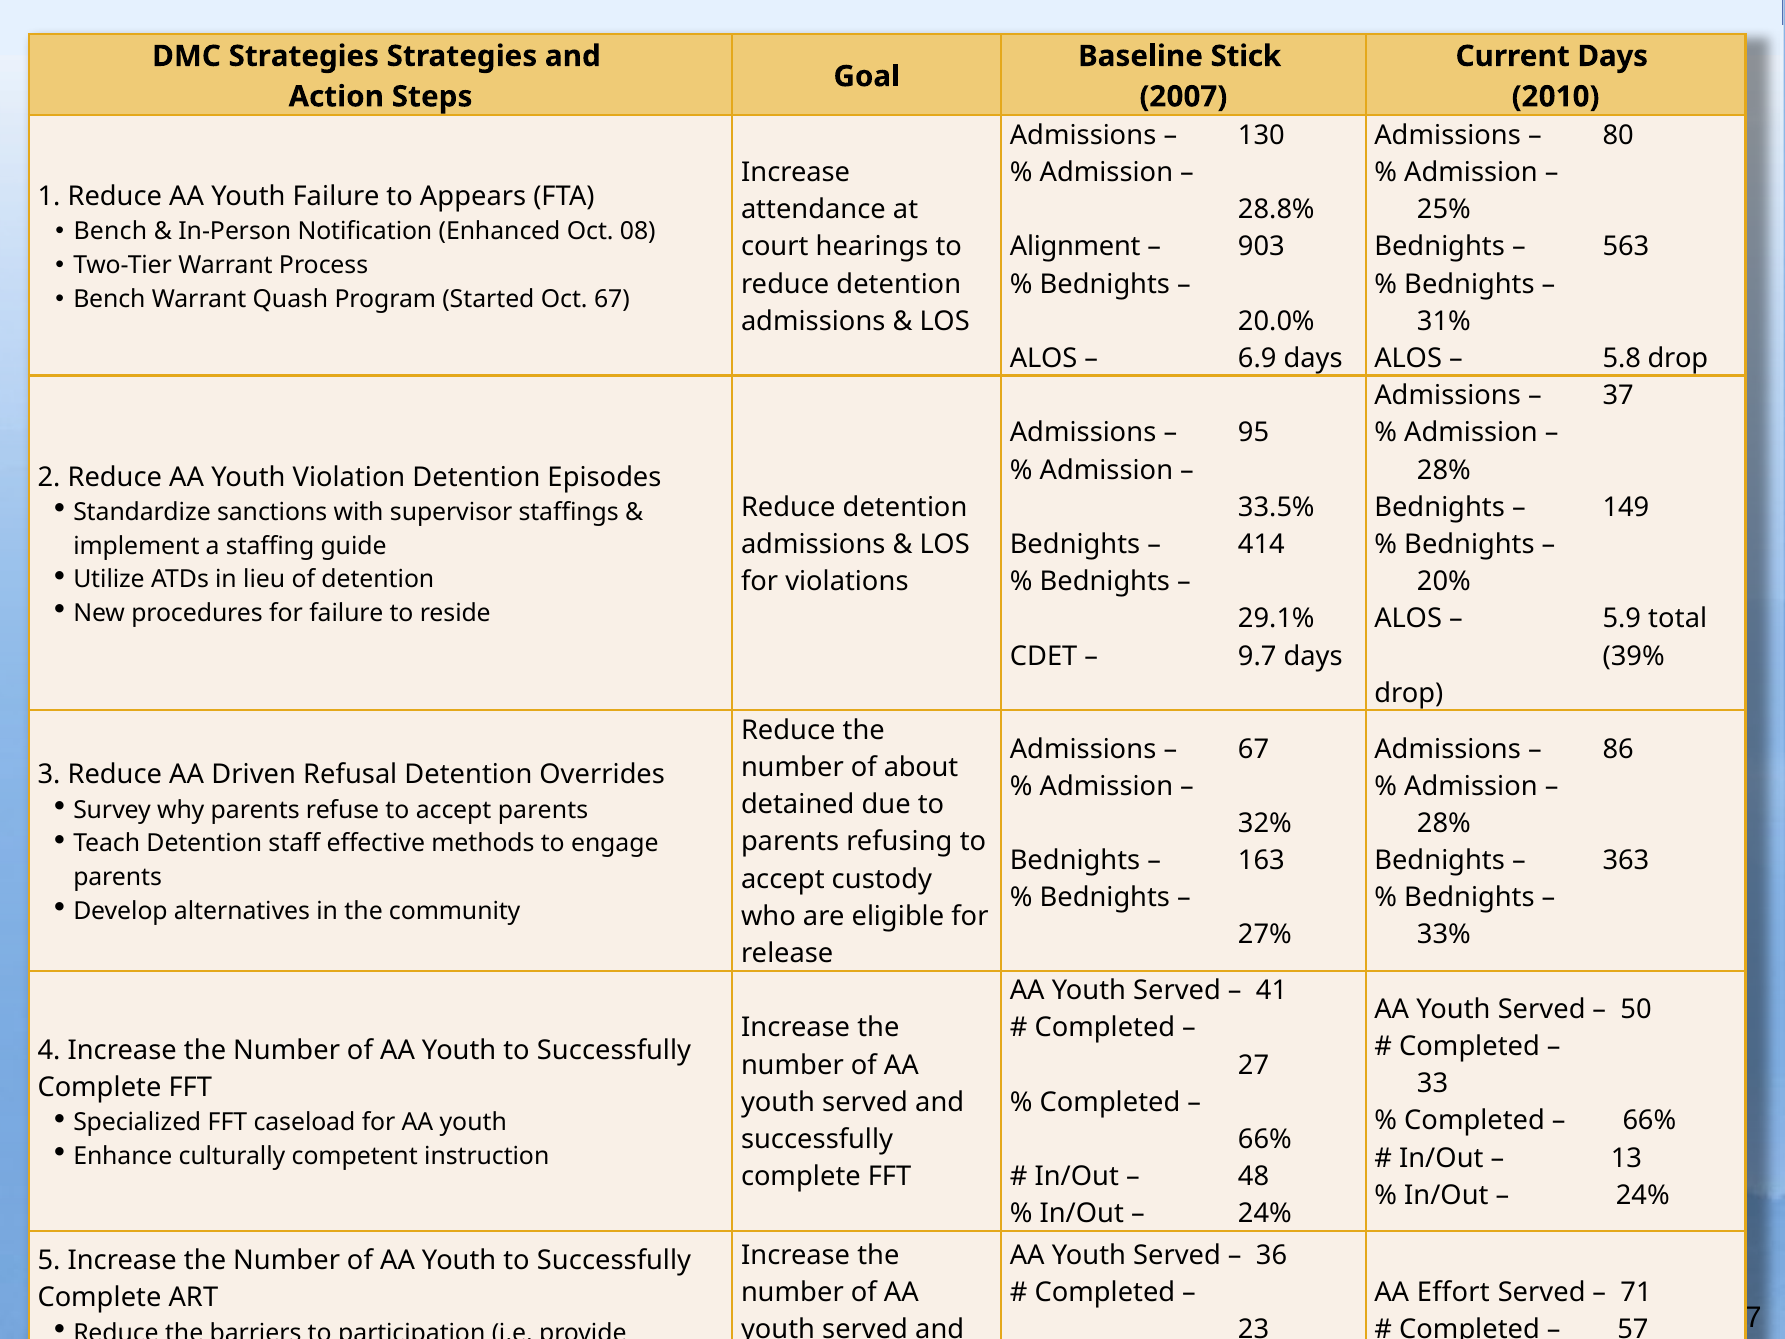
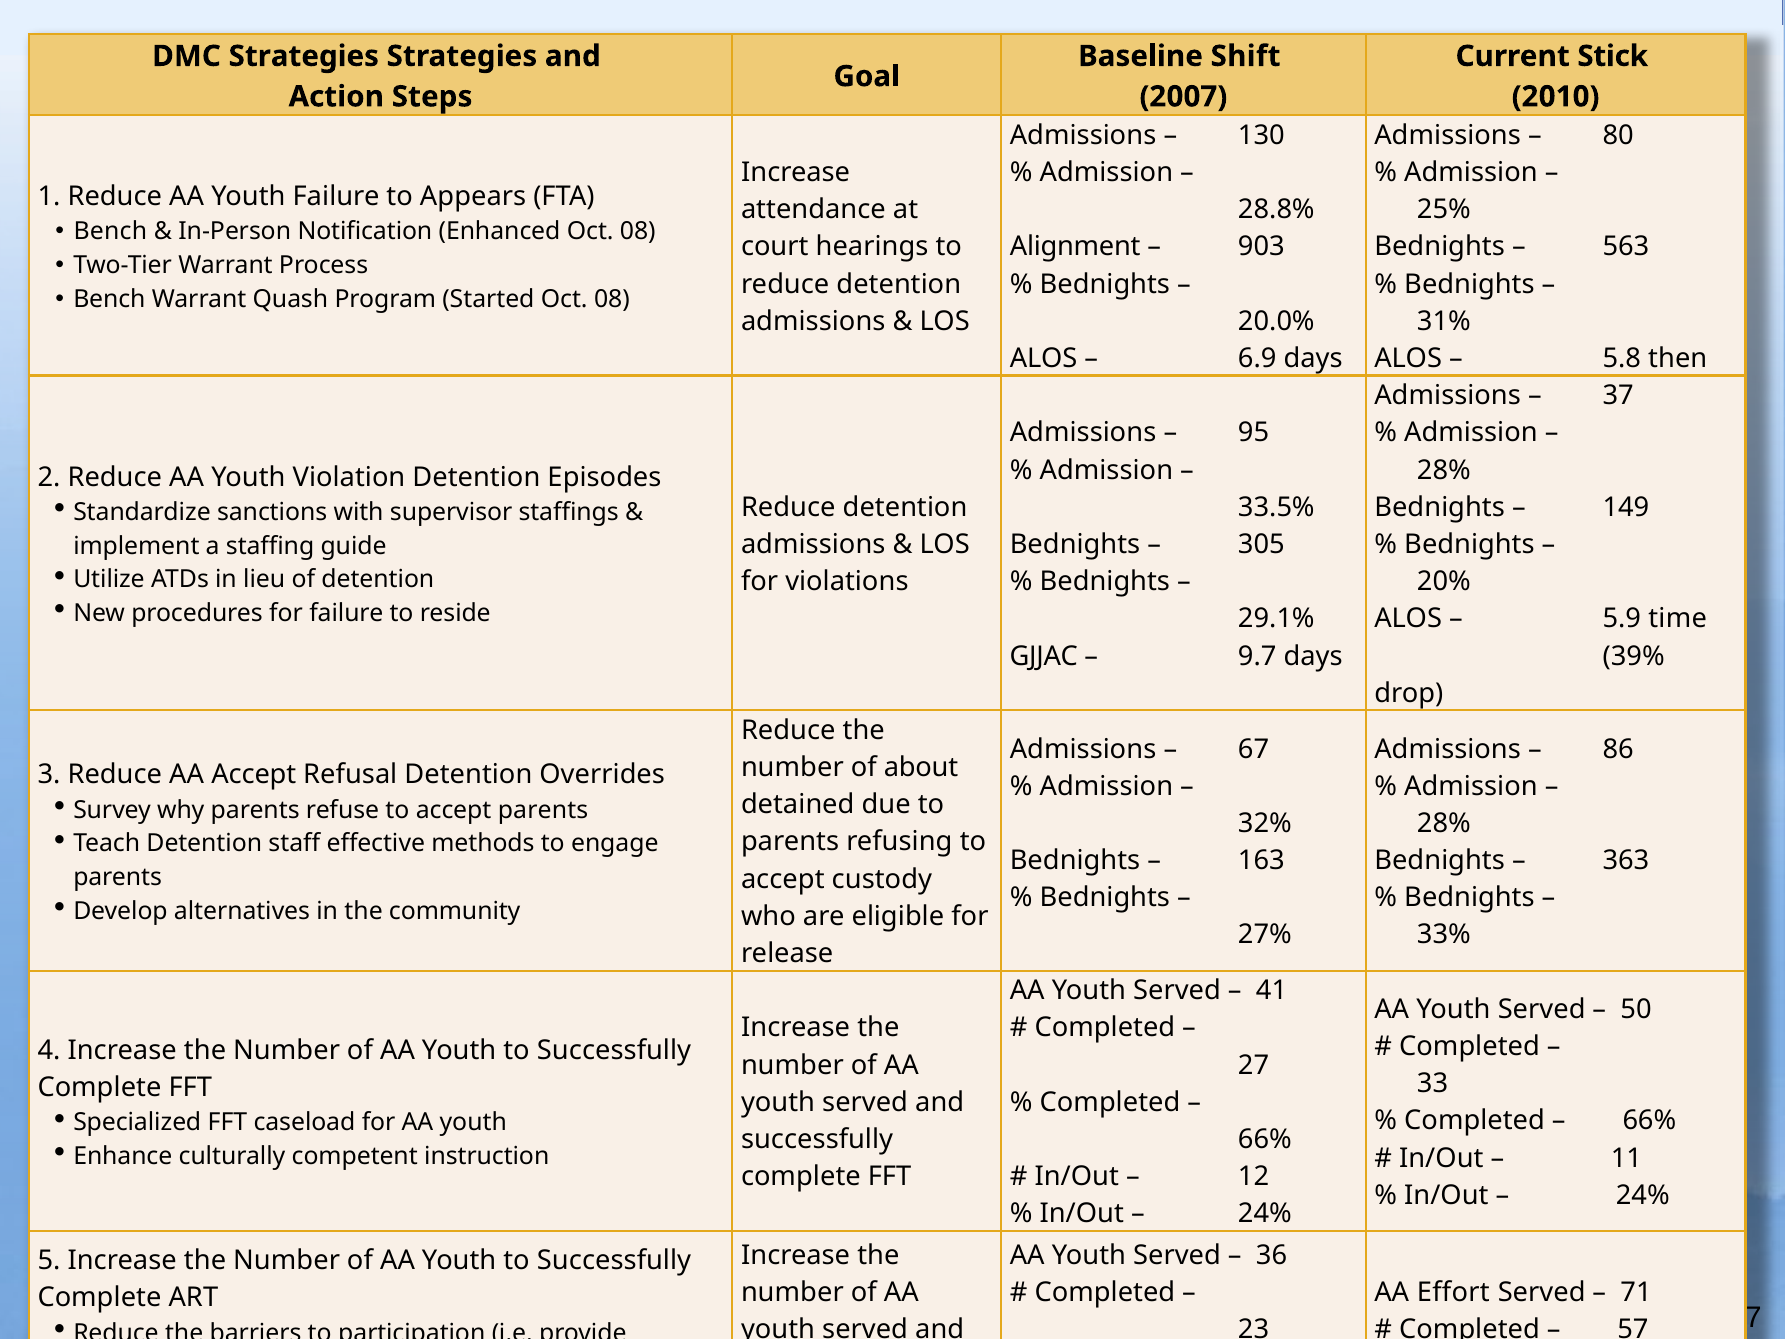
Stick: Stick -> Shift
Current Days: Days -> Stick
Started Oct 67: 67 -> 08
5.8 drop: drop -> then
414: 414 -> 305
5.9 total: total -> time
CDET at (1044, 656): CDET -> GJJAC
AA Driven: Driven -> Accept
13: 13 -> 11
48: 48 -> 12
